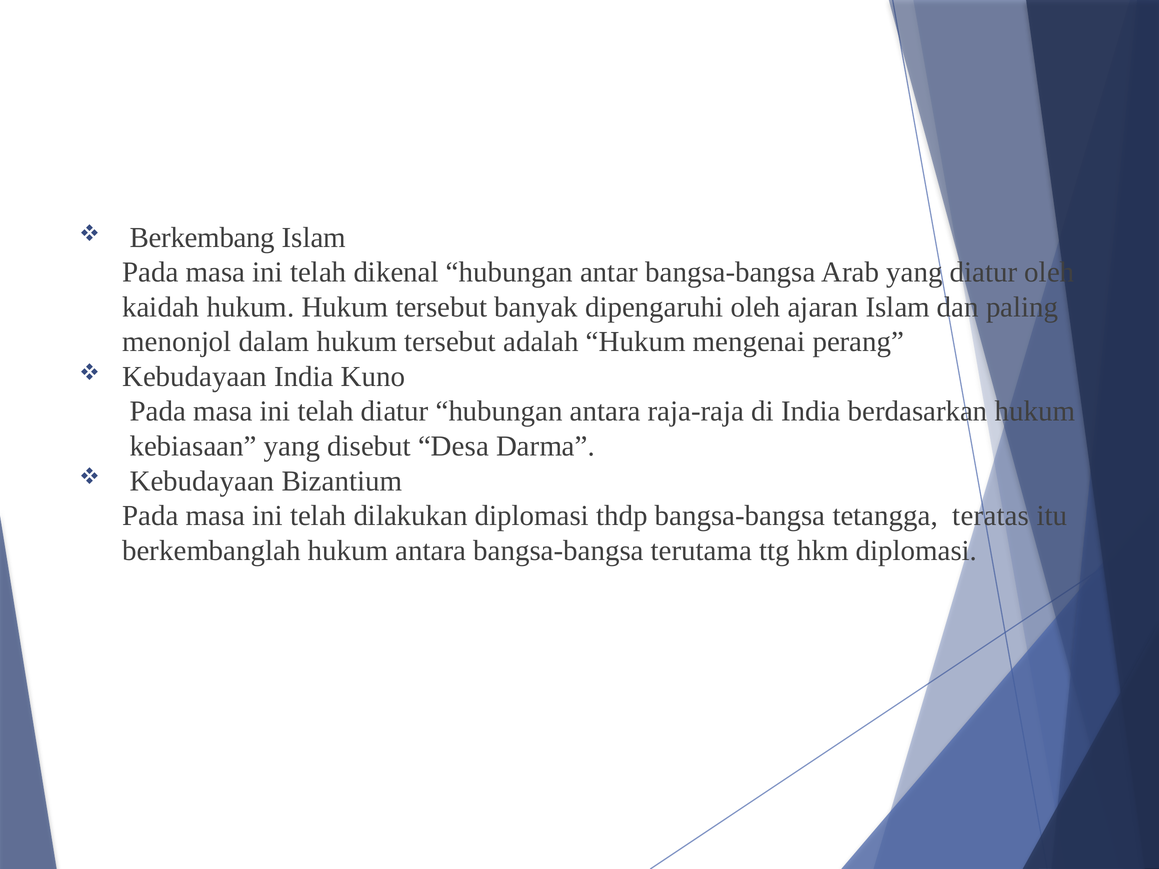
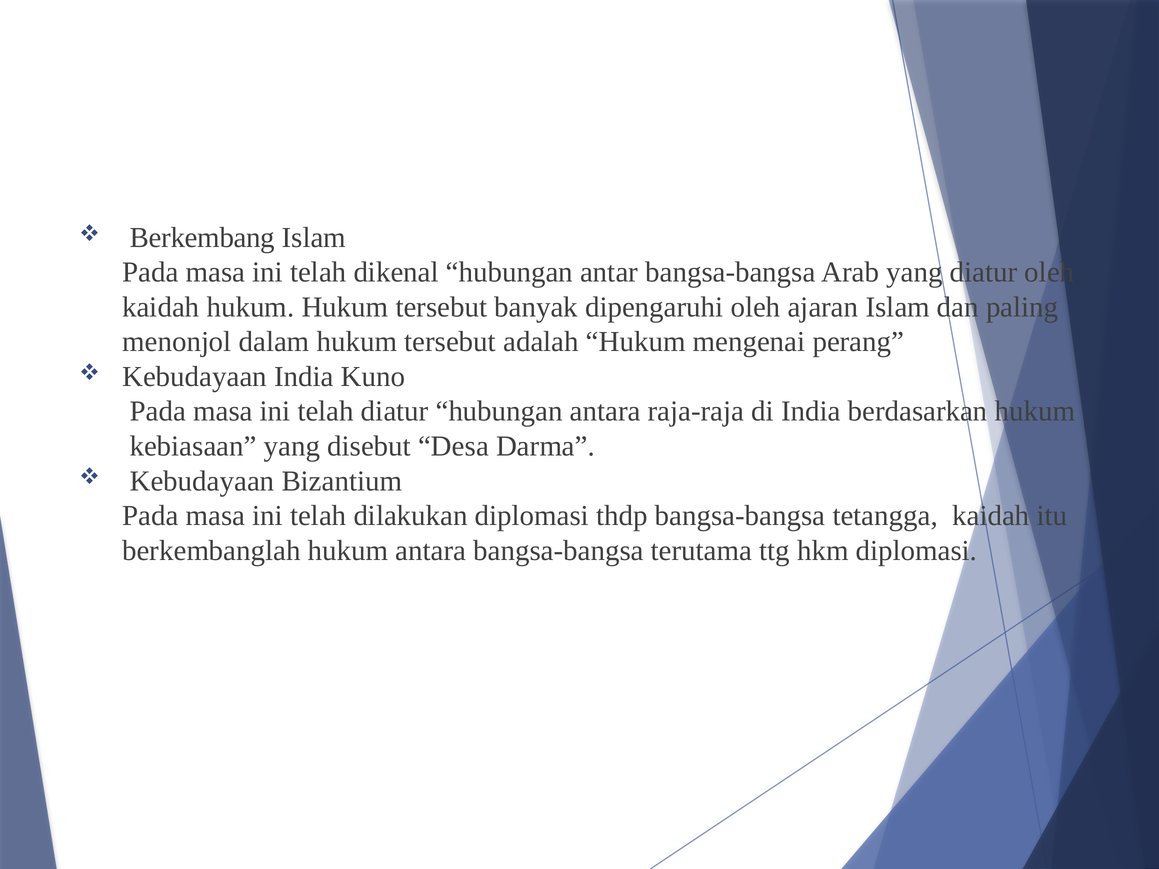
tetangga teratas: teratas -> kaidah
